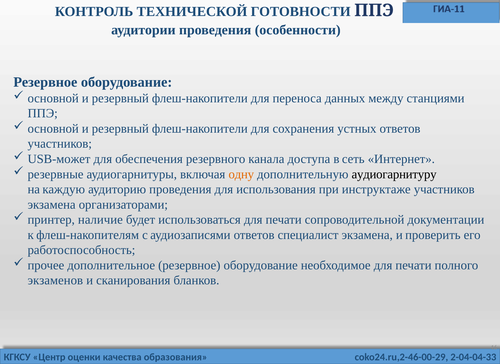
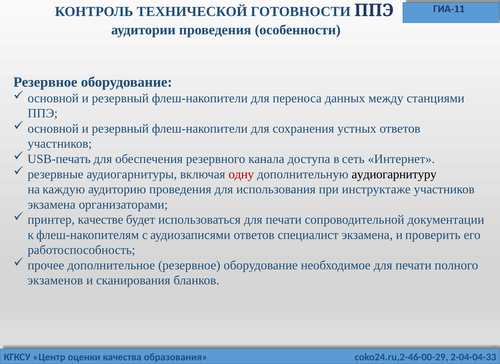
USB-может: USB-может -> USB-печать
одну colour: orange -> red
наличие: наличие -> качестве
